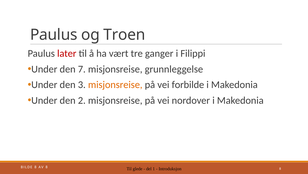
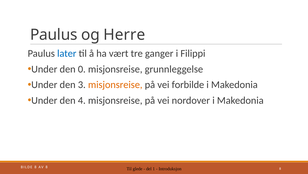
Troen: Troen -> Herre
later colour: red -> blue
7: 7 -> 0
2: 2 -> 4
